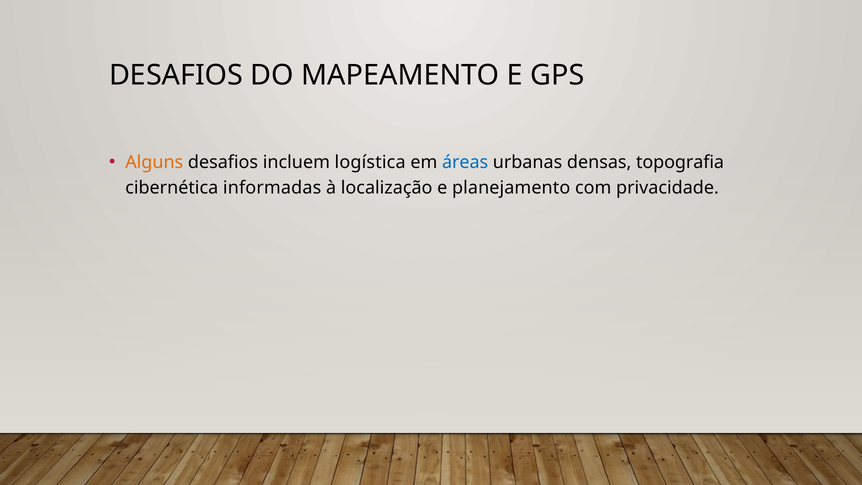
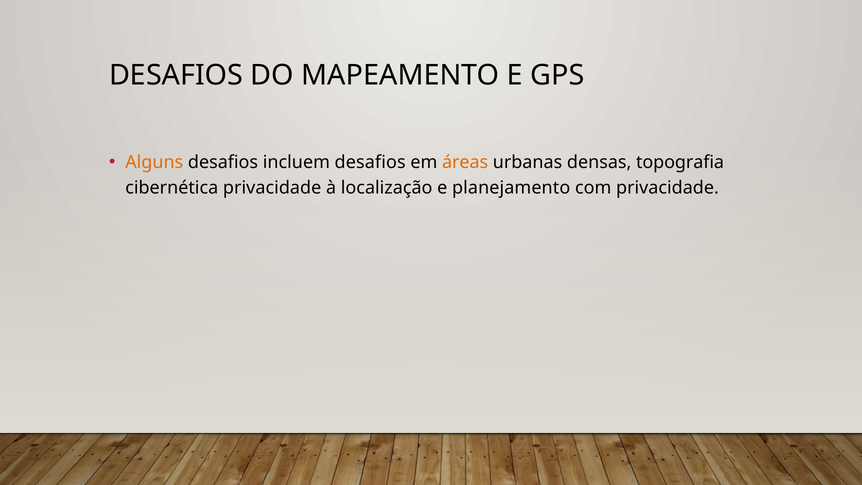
incluem logística: logística -> desafios
áreas colour: blue -> orange
cibernética informadas: informadas -> privacidade
